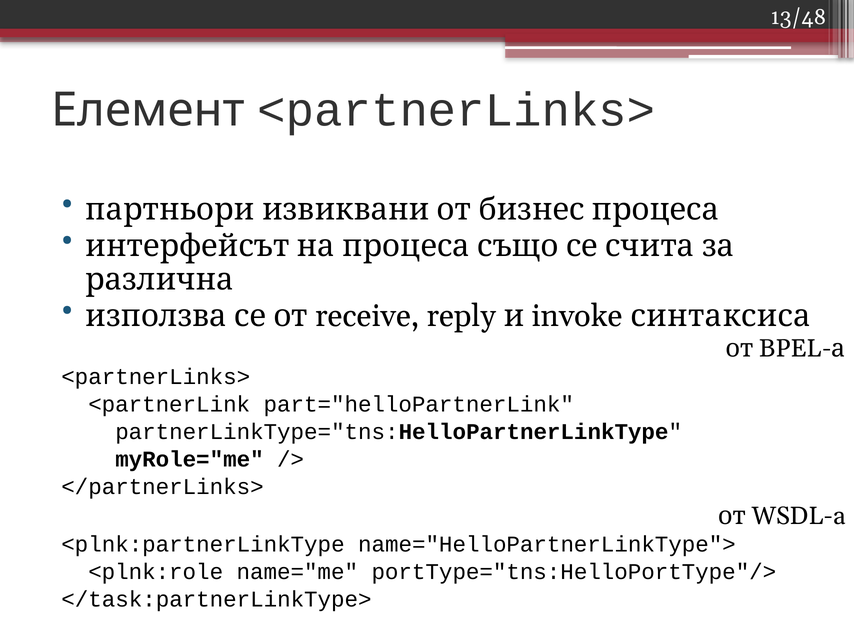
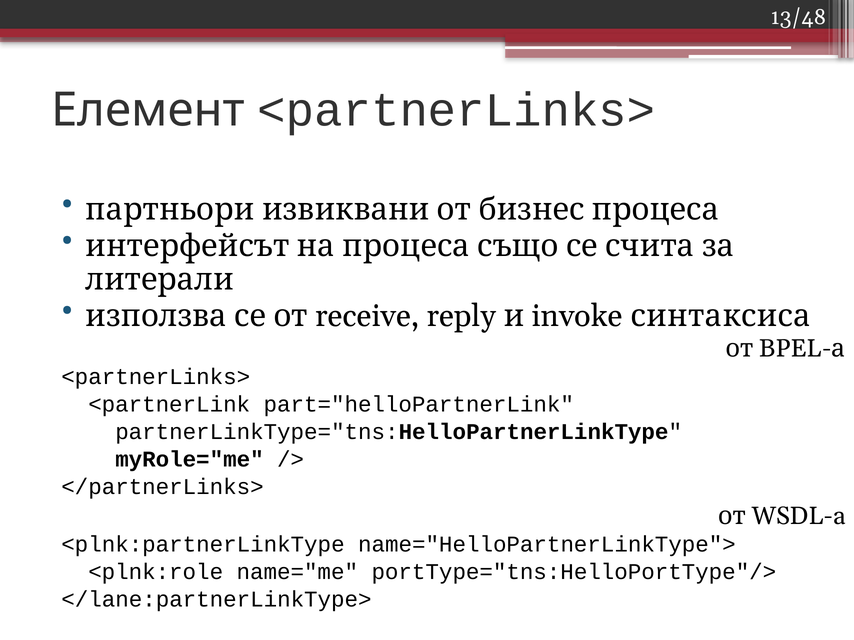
различна: различна -> литерали
</task:partnerLinkType>: </task:partnerLinkType> -> </lane:partnerLinkType>
